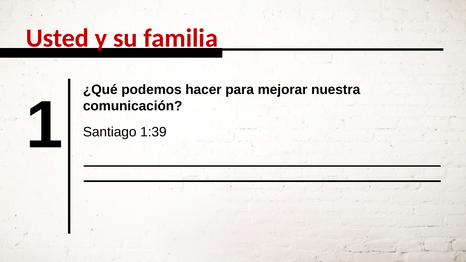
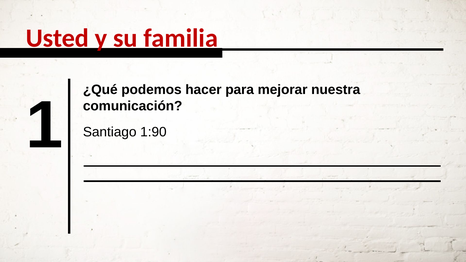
1:39: 1:39 -> 1:90
